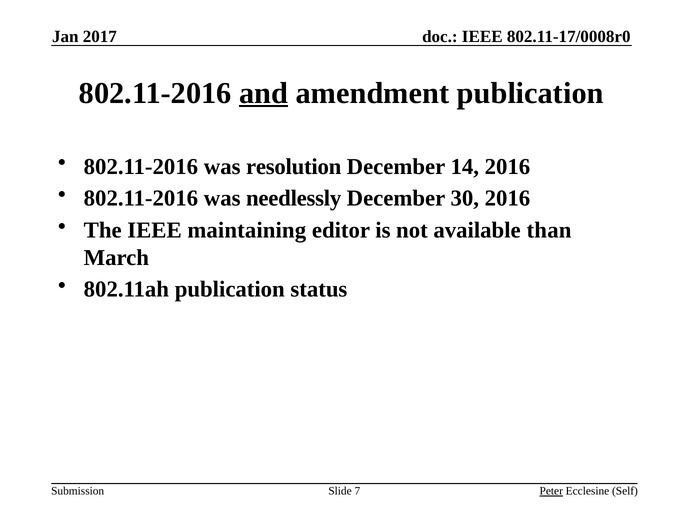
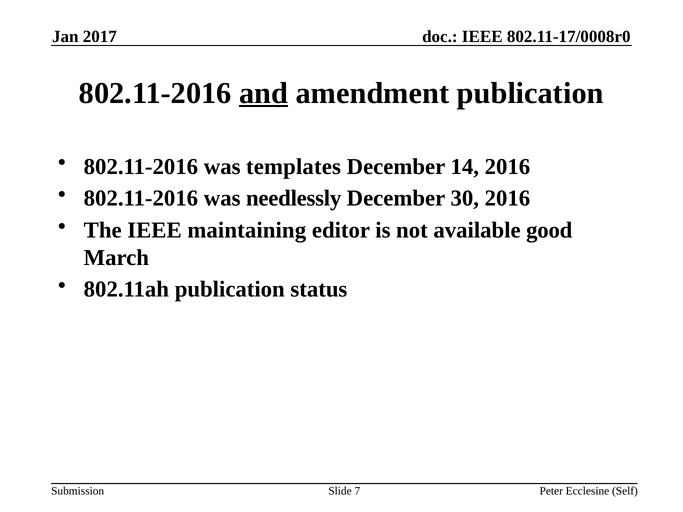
resolution: resolution -> templates
than: than -> good
Peter underline: present -> none
